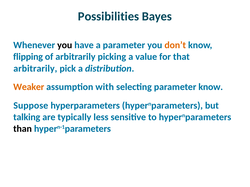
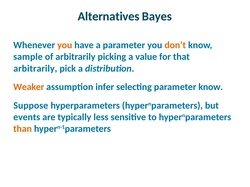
Possibilities: Possibilities -> Alternatives
you at (65, 45) colour: black -> orange
flipping: flipping -> sample
with: with -> infer
talking: talking -> events
than colour: black -> orange
